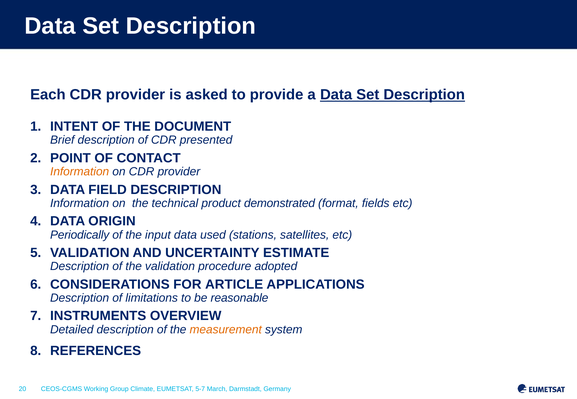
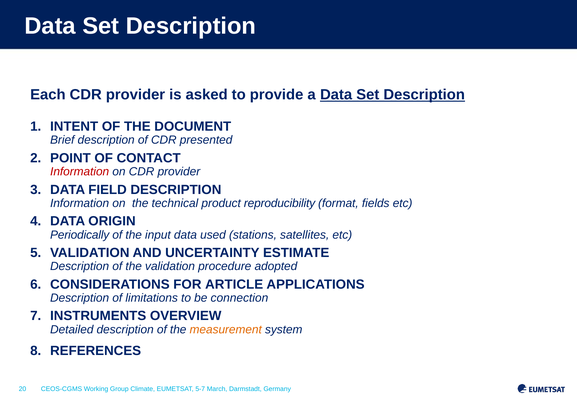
Information at (80, 172) colour: orange -> red
demonstrated: demonstrated -> reproducibility
reasonable: reasonable -> connection
